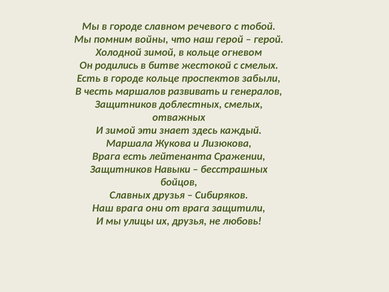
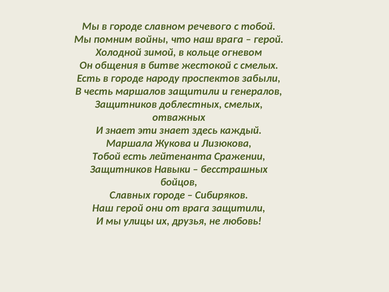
наш герой: герой -> врага
родились: родились -> общения
городе кольце: кольце -> народу
маршалов развивать: развивать -> защитили
И зимой: зимой -> знает
Врага at (106, 156): Врага -> Тобой
Славных друзья: друзья -> городе
Наш врага: врага -> герой
